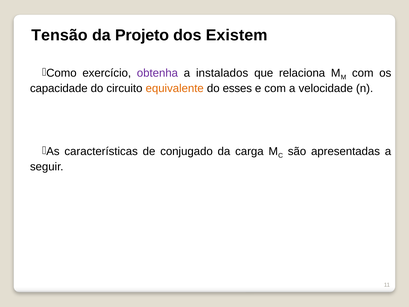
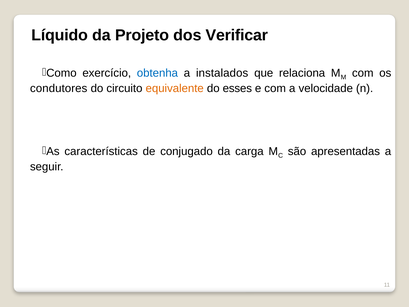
Tensão: Tensão -> Líquido
Existem: Existem -> Verificar
obtenha colour: purple -> blue
capacidade: capacidade -> condutores
